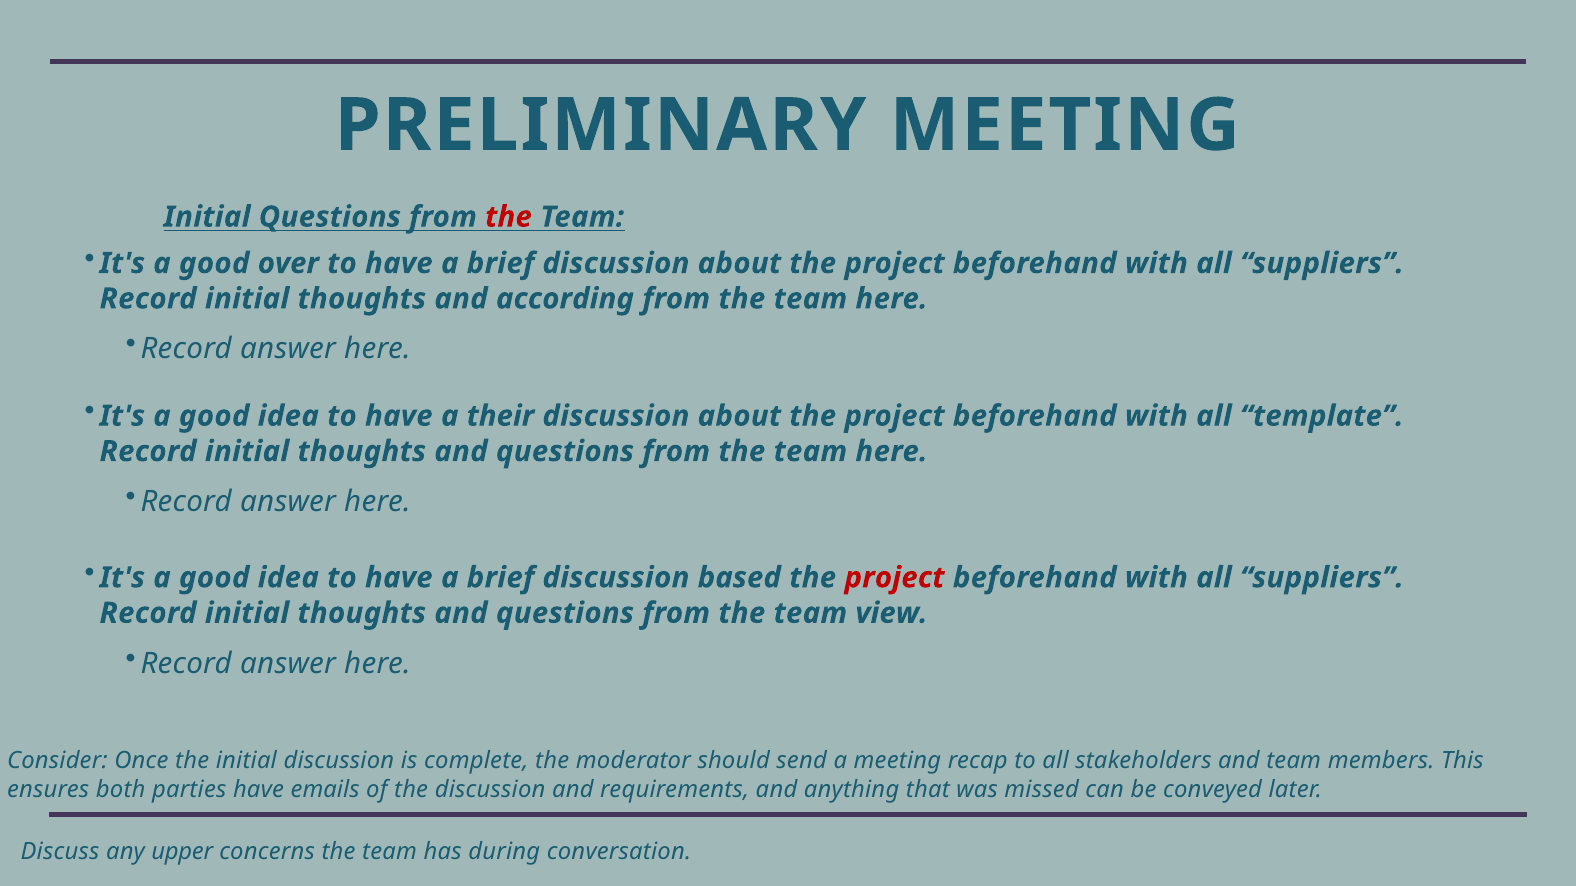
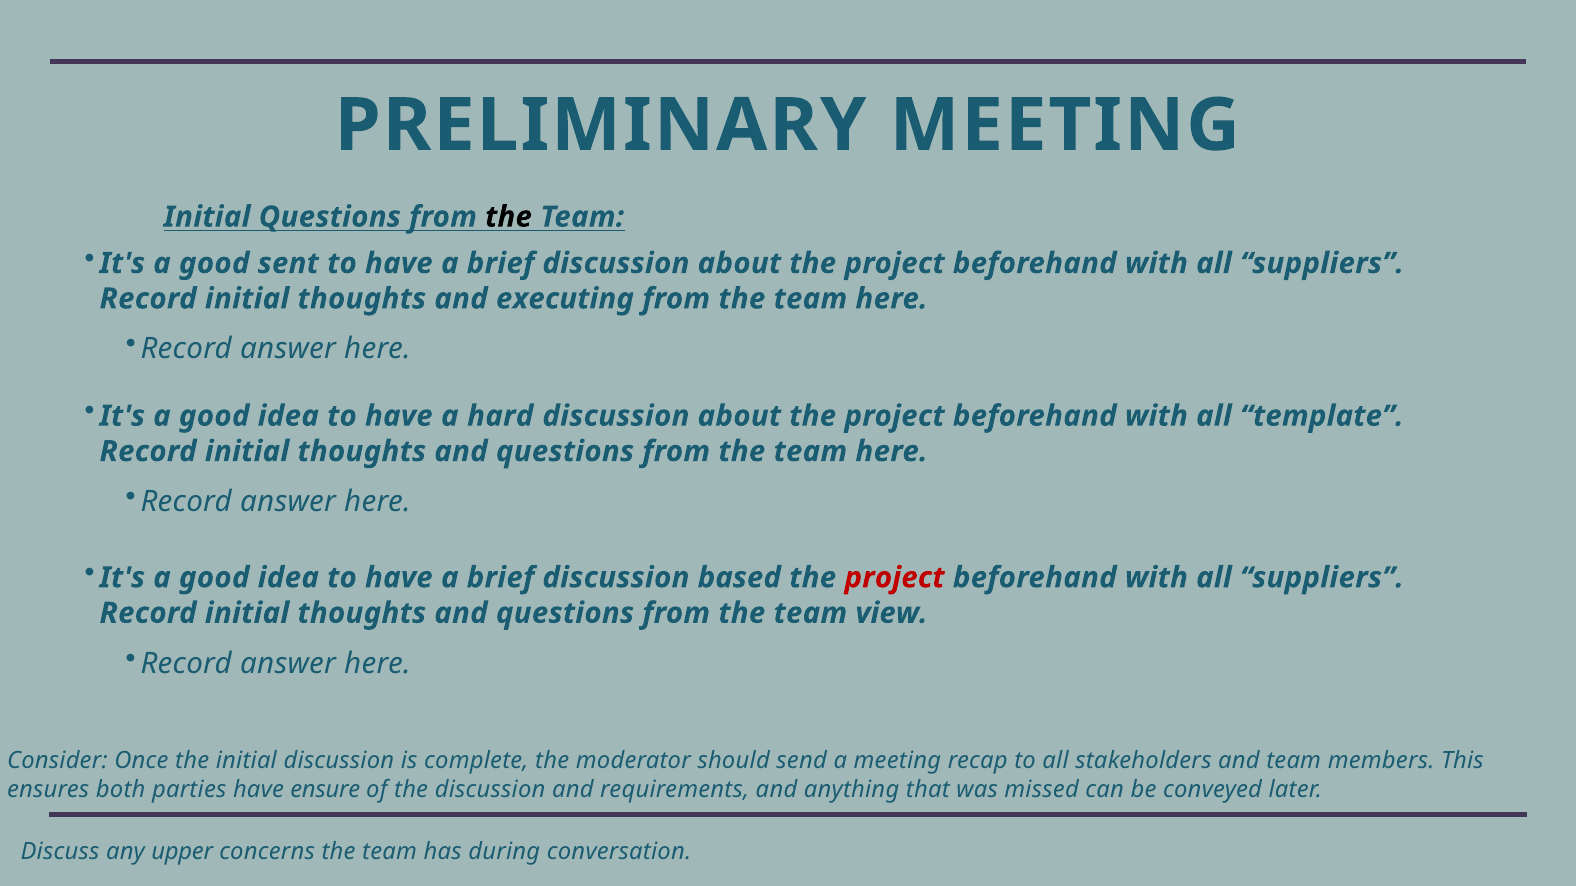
the at (509, 217) colour: red -> black
over: over -> sent
according: according -> executing
their: their -> hard
emails: emails -> ensure
